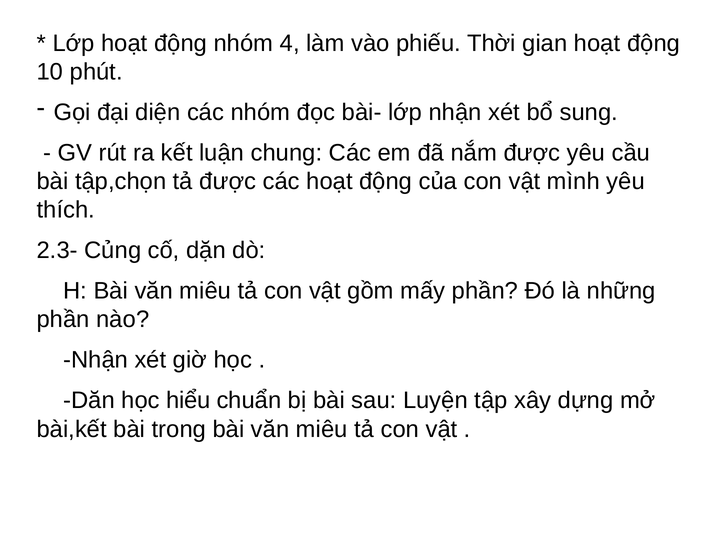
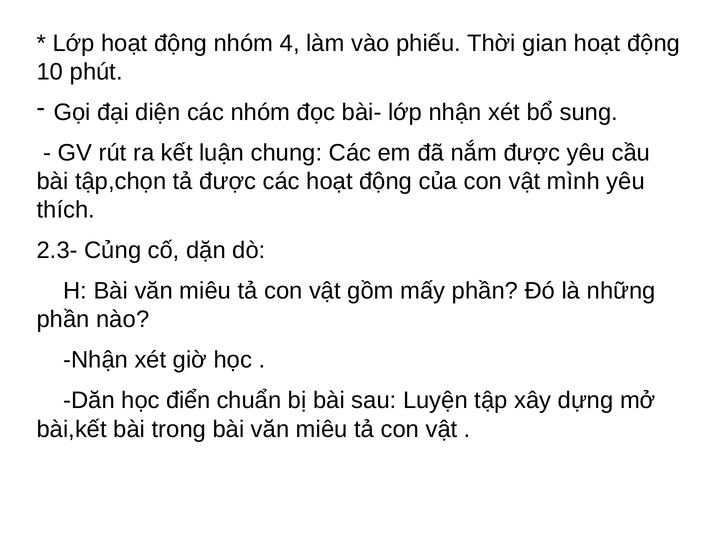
hiểu: hiểu -> điển
